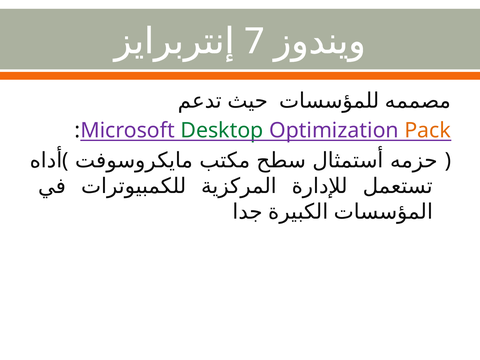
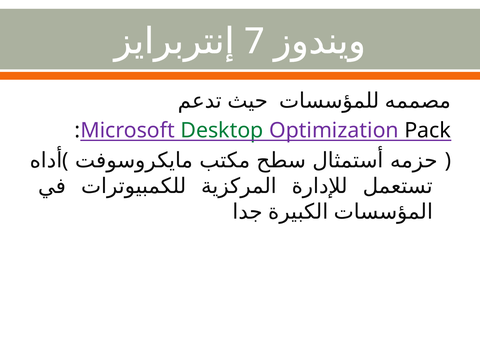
Pack colour: orange -> black
